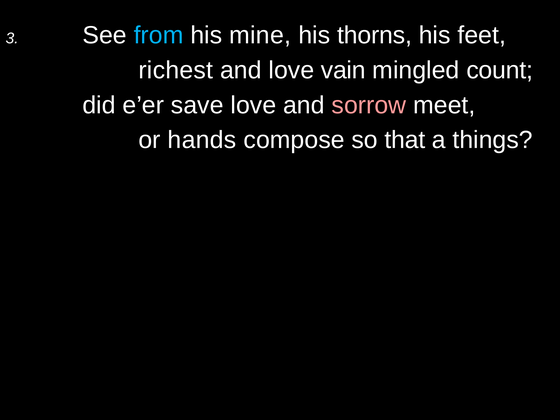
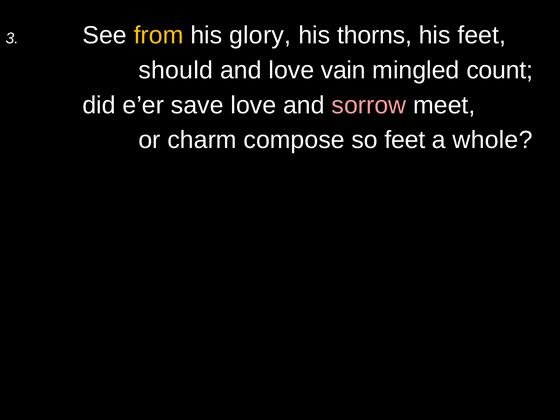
from colour: light blue -> yellow
mine: mine -> glory
richest: richest -> should
hands: hands -> charm
so that: that -> feet
things: things -> whole
